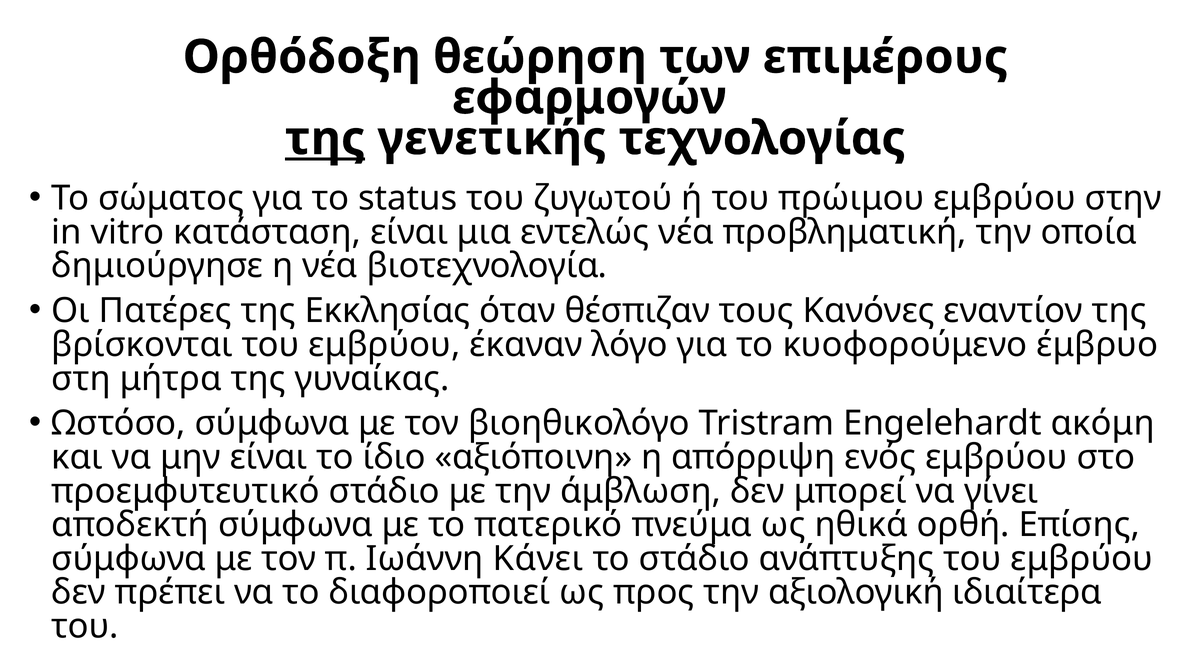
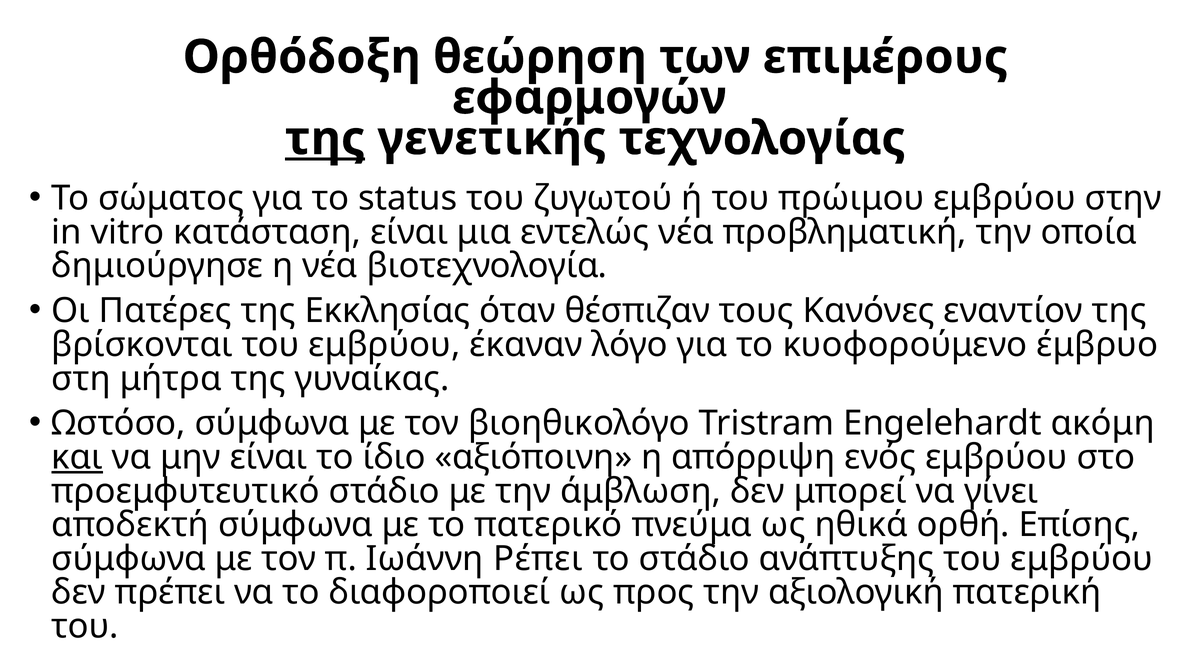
και underline: none -> present
Κάνει: Κάνει -> Ρέπει
ιδιαίτερα: ιδιαίτερα -> πατερική
